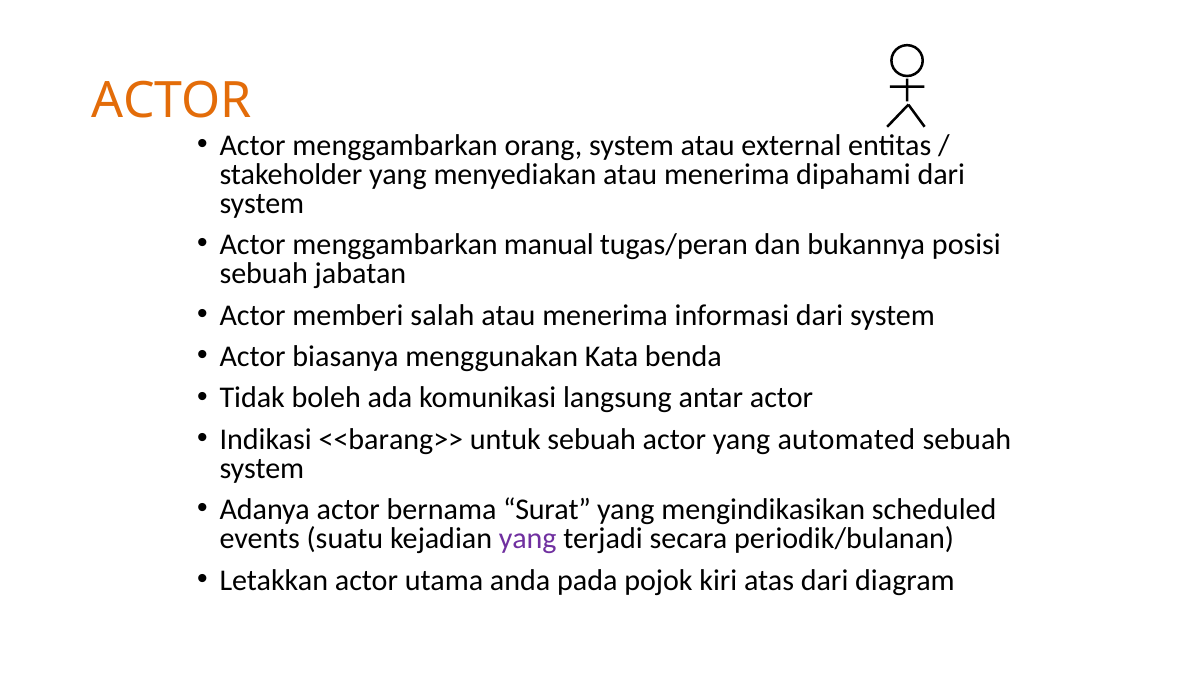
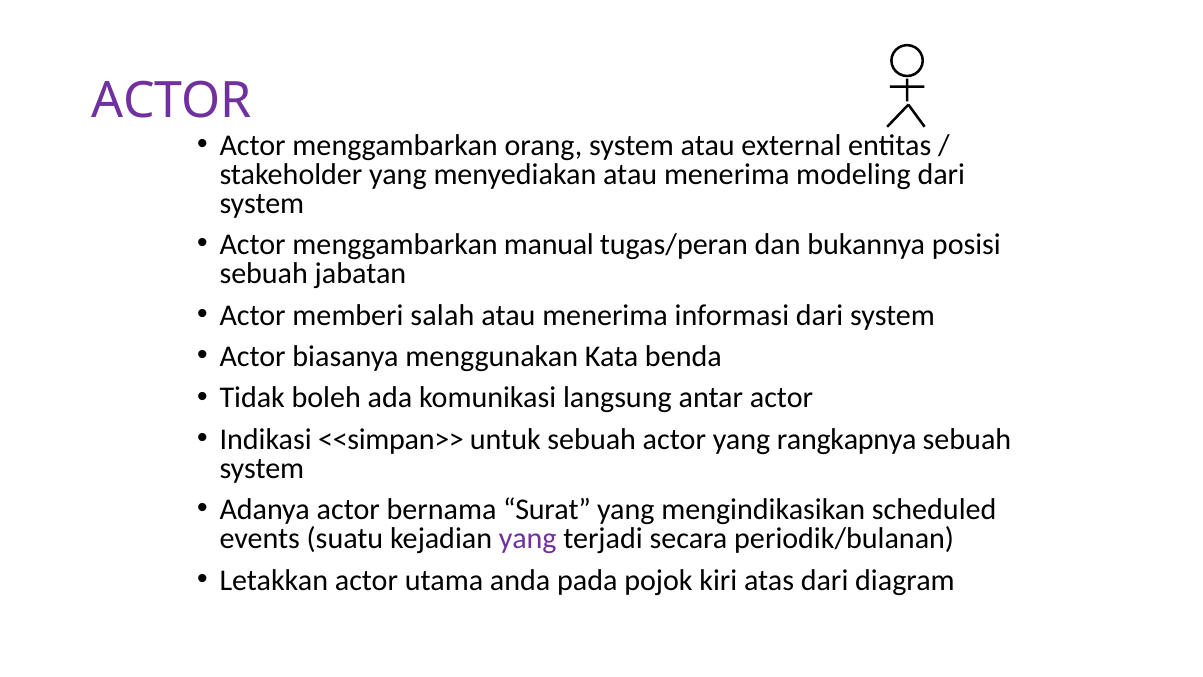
ACTOR at (172, 101) colour: orange -> purple
dipahami: dipahami -> modeling
<<barang>>: <<barang>> -> <<simpan>>
automated: automated -> rangkapnya
